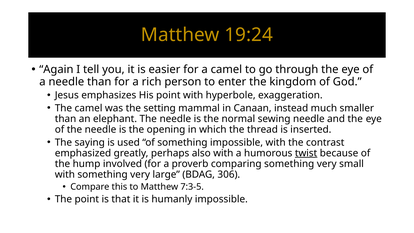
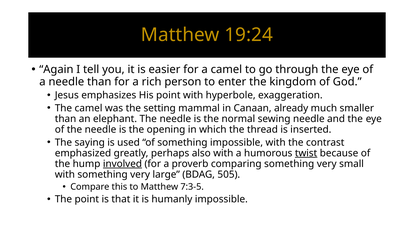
instead: instead -> already
involved underline: none -> present
306: 306 -> 505
